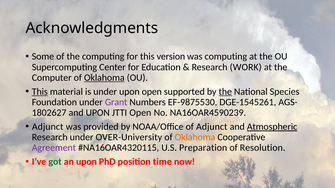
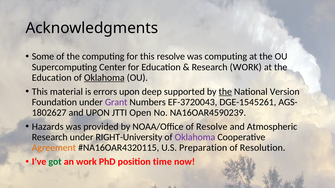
this version: version -> resolve
Computer at (52, 78): Computer -> Education
This at (40, 92) underline: present -> none
is under: under -> errors
upon open: open -> deep
Species: Species -> Version
EF-9875530: EF-9875530 -> EF-3720043
Adjunct at (48, 127): Adjunct -> Hazards
of Adjunct: Adjunct -> Resolve
Atmospheric underline: present -> none
OVER-University: OVER-University -> RIGHT-University
Oklahoma at (195, 138) colour: orange -> purple
Agreement colour: purple -> orange
an upon: upon -> work
